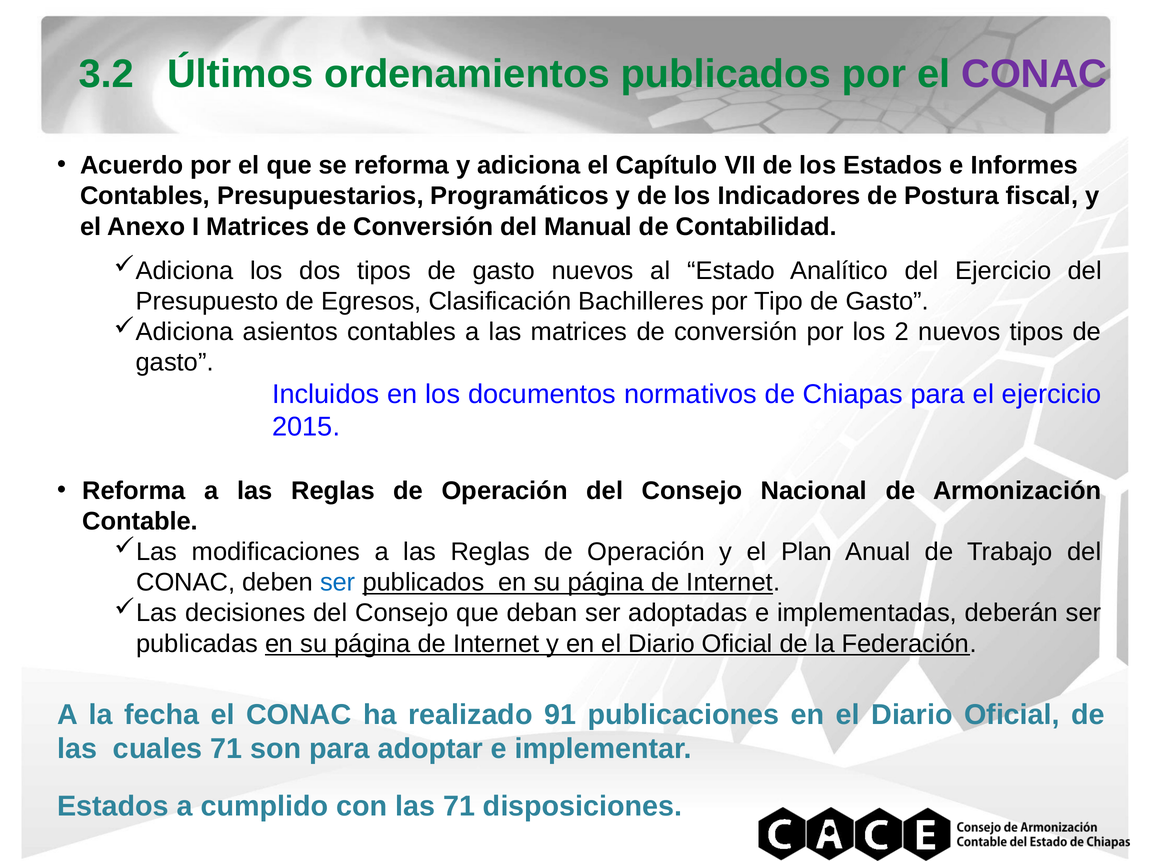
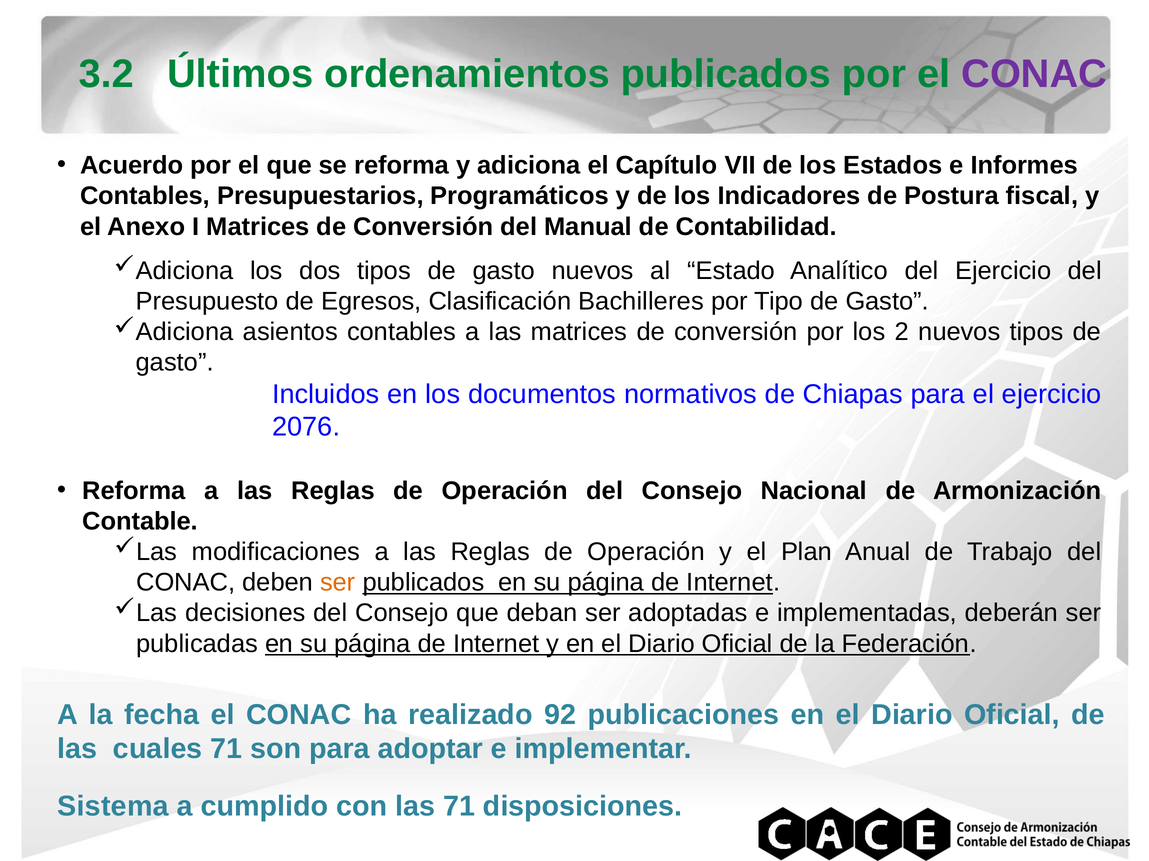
2015: 2015 -> 2076
ser at (338, 583) colour: blue -> orange
91: 91 -> 92
Estados at (113, 807): Estados -> Sistema
